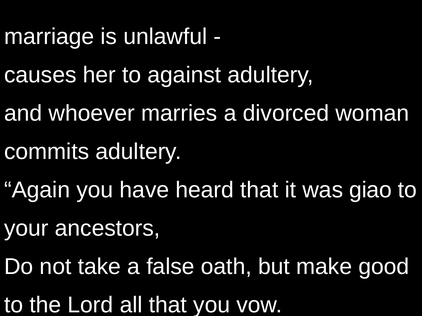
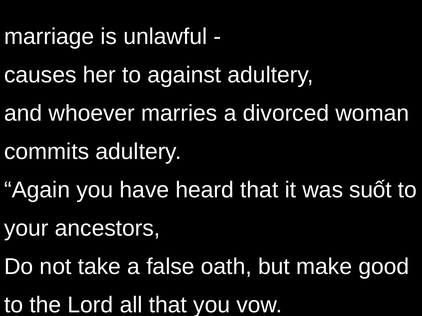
giao: giao -> suốt
